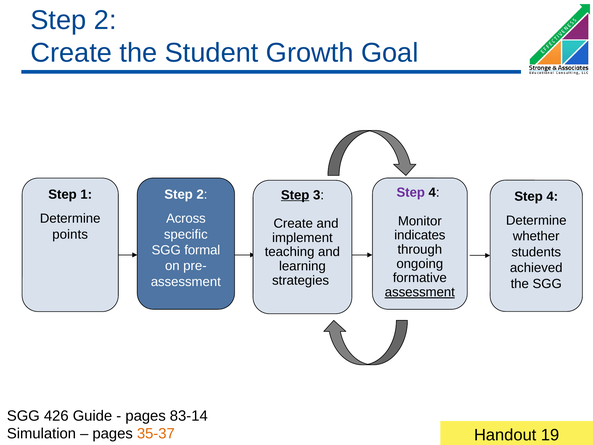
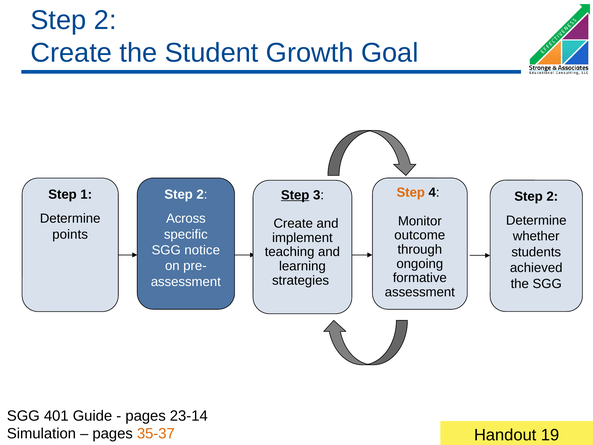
Step at (411, 192) colour: purple -> orange
4 at (552, 196): 4 -> 2
indicates: indicates -> outcome
formal: formal -> notice
assessment at (420, 292) underline: present -> none
426: 426 -> 401
83-14: 83-14 -> 23-14
